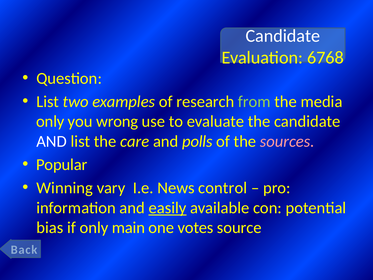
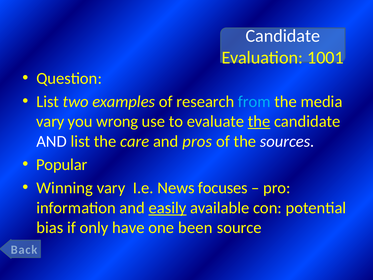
6768: 6768 -> 1001
from colour: light green -> light blue
only at (50, 121): only -> vary
the at (259, 121) underline: none -> present
polls: polls -> pros
sources colour: pink -> white
control: control -> focuses
main: main -> have
votes: votes -> been
